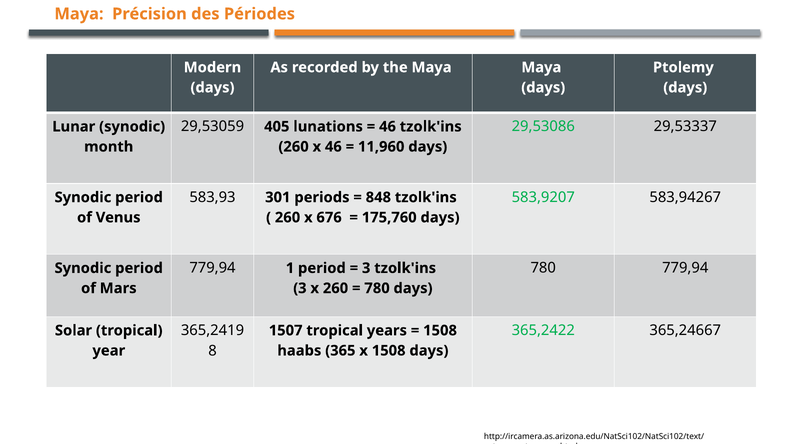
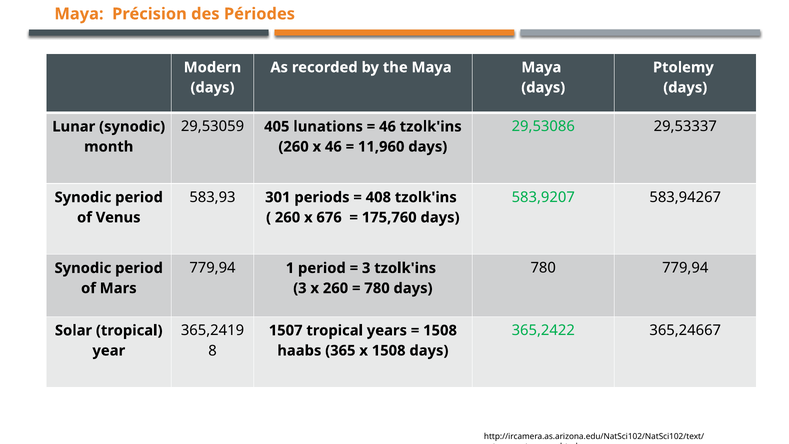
848: 848 -> 408
